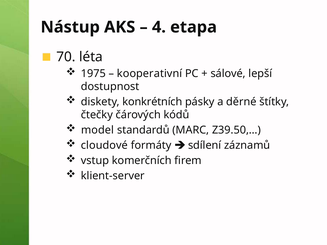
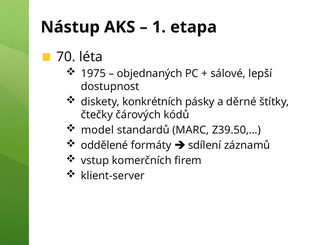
4: 4 -> 1
kooperativní: kooperativní -> objednaných
cloudové: cloudové -> oddělené
